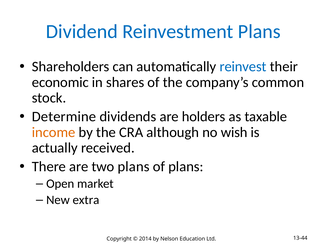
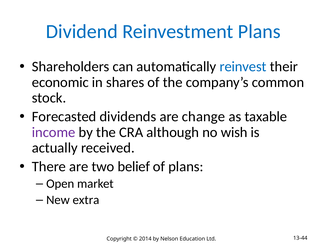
Determine: Determine -> Forecasted
holders: holders -> change
income colour: orange -> purple
two plans: plans -> belief
